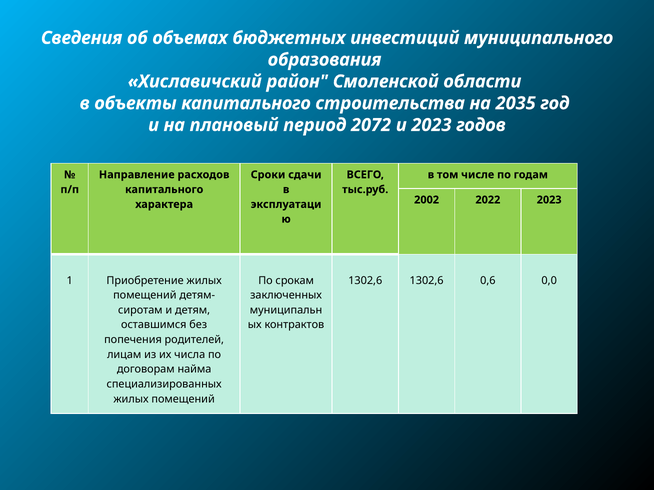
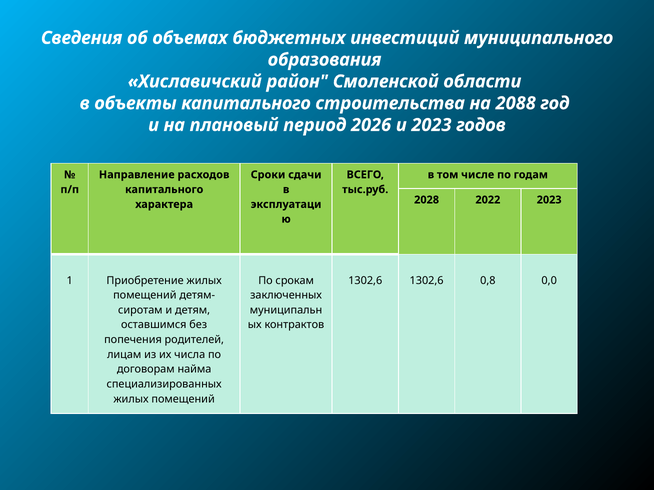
2035: 2035 -> 2088
2072: 2072 -> 2026
2002: 2002 -> 2028
0,6: 0,6 -> 0,8
